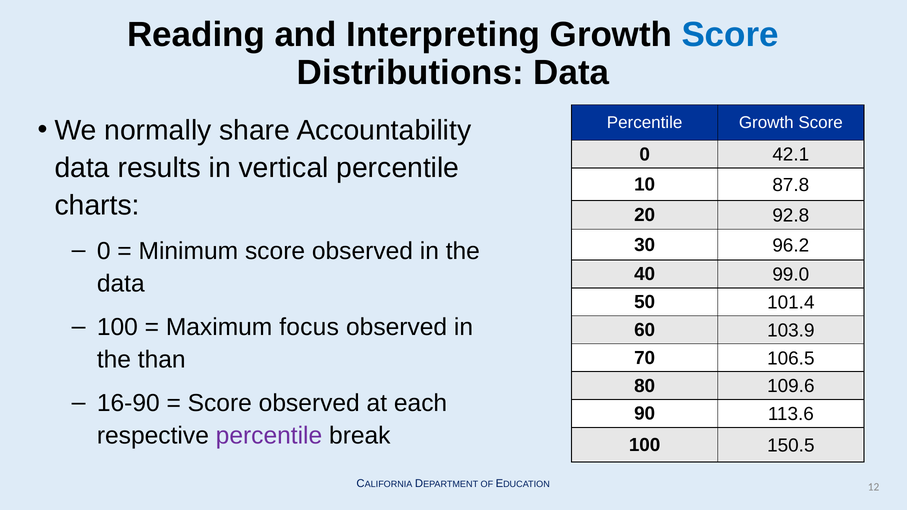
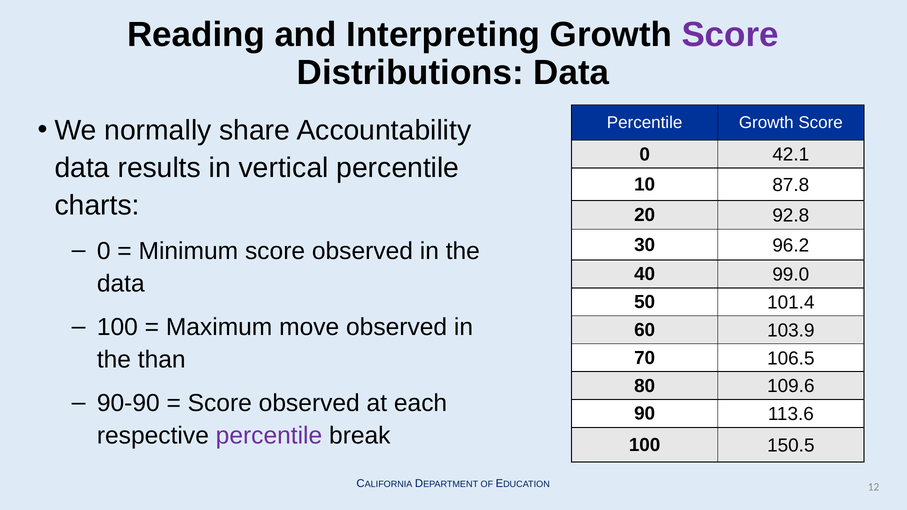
Score at (730, 35) colour: blue -> purple
focus: focus -> move
16-90: 16-90 -> 90-90
